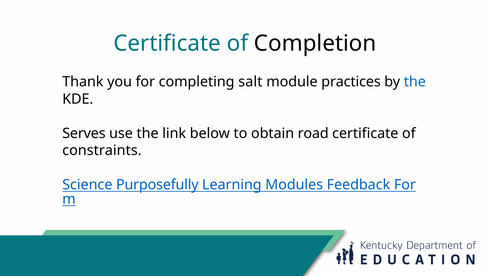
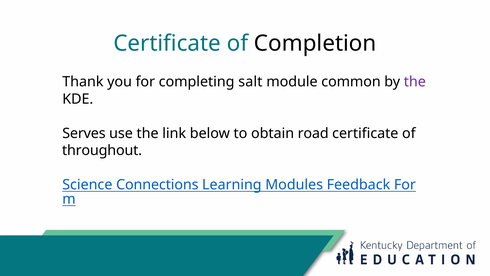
practices: practices -> common
the at (415, 82) colour: blue -> purple
constraints: constraints -> throughout
Purposefully: Purposefully -> Connections
